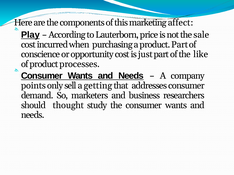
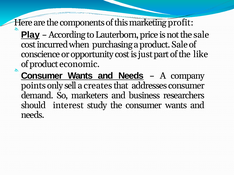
affect: affect -> profit
product Part: Part -> Sale
processes: processes -> economic
getting: getting -> creates
thought: thought -> interest
